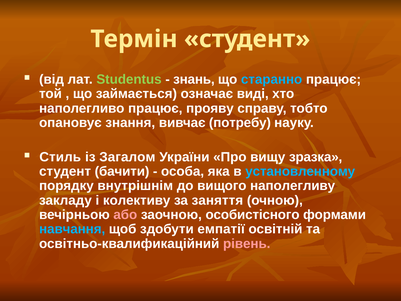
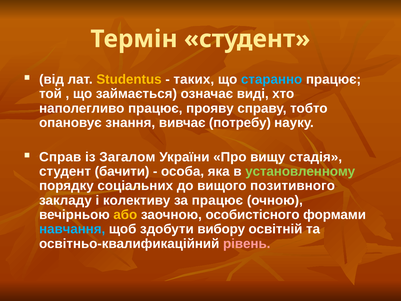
Studentus colour: light green -> yellow
знань: знань -> таких
Стиль: Стиль -> Справ
зразка: зразка -> стадія
установленному colour: light blue -> light green
внутрішнім: внутрішнім -> соціальних
наполегливу: наполегливу -> позитивного
за заняття: заняття -> працює
або colour: pink -> yellow
емпатії: емпатії -> вибору
